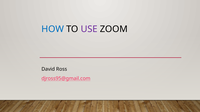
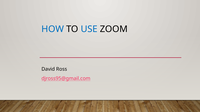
USE colour: purple -> blue
